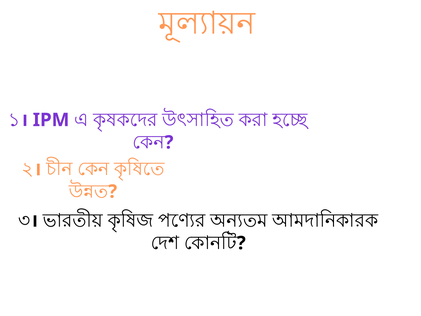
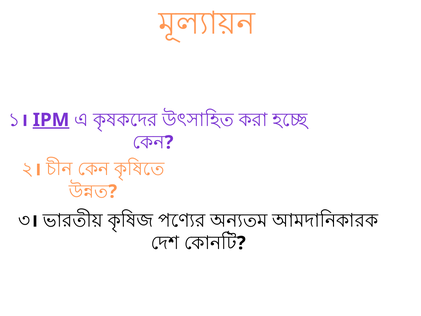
IPM underline: none -> present
